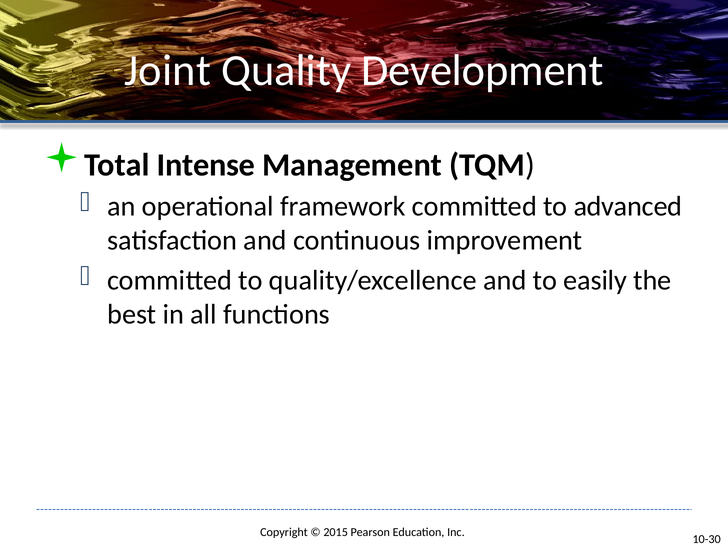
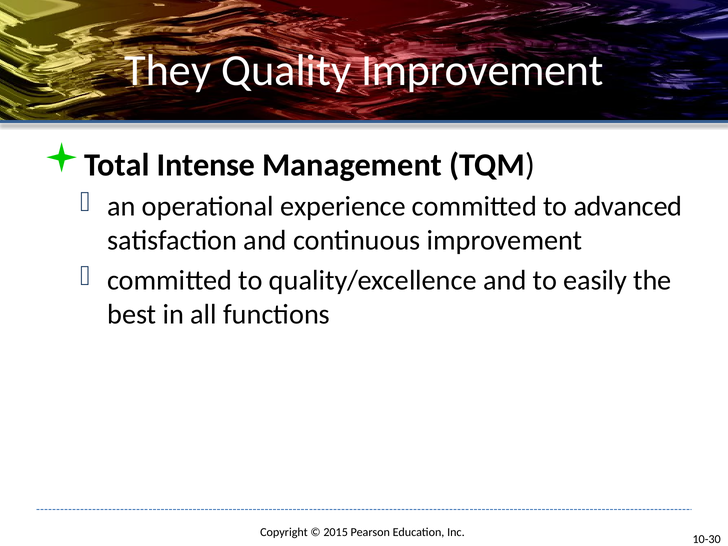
Joint: Joint -> They
Quality Development: Development -> Improvement
framework: framework -> experience
